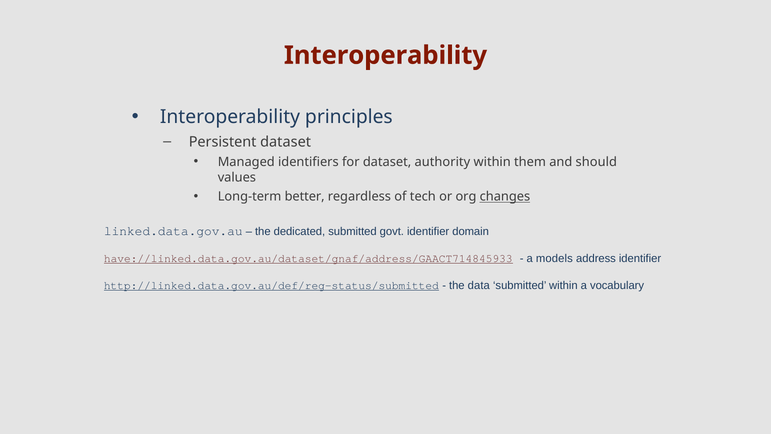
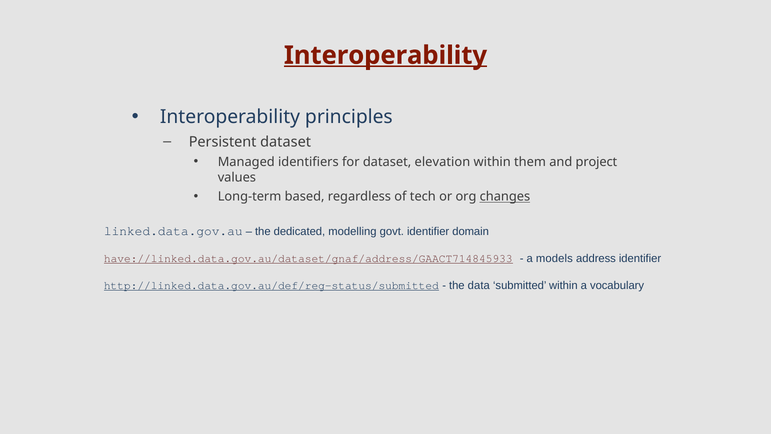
Interoperability at (385, 55) underline: none -> present
authority: authority -> elevation
should: should -> project
better: better -> based
dedicated submitted: submitted -> modelling
